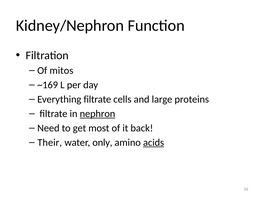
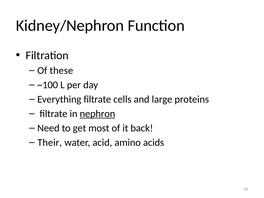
mitos: mitos -> these
~169: ~169 -> ~100
only: only -> acid
acids underline: present -> none
